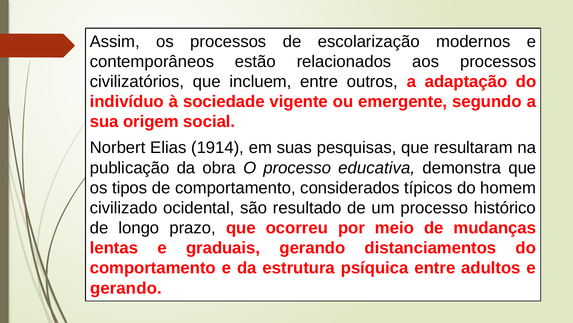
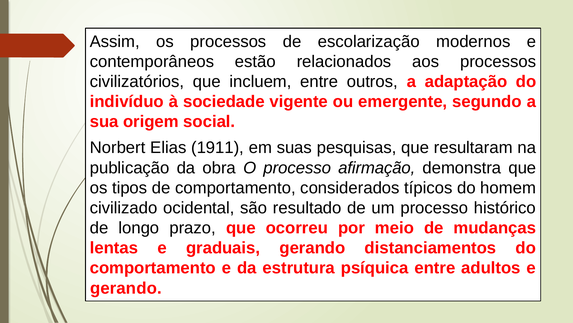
1914: 1914 -> 1911
educativa: educativa -> afirmação
